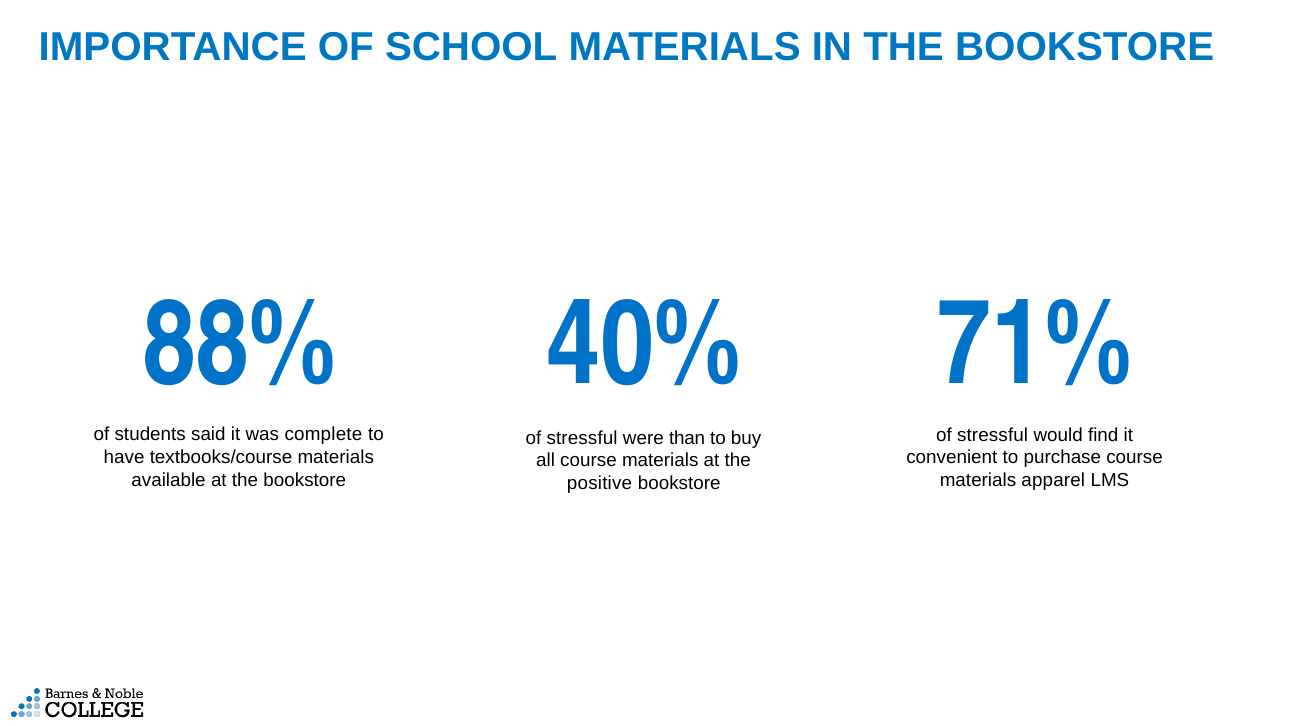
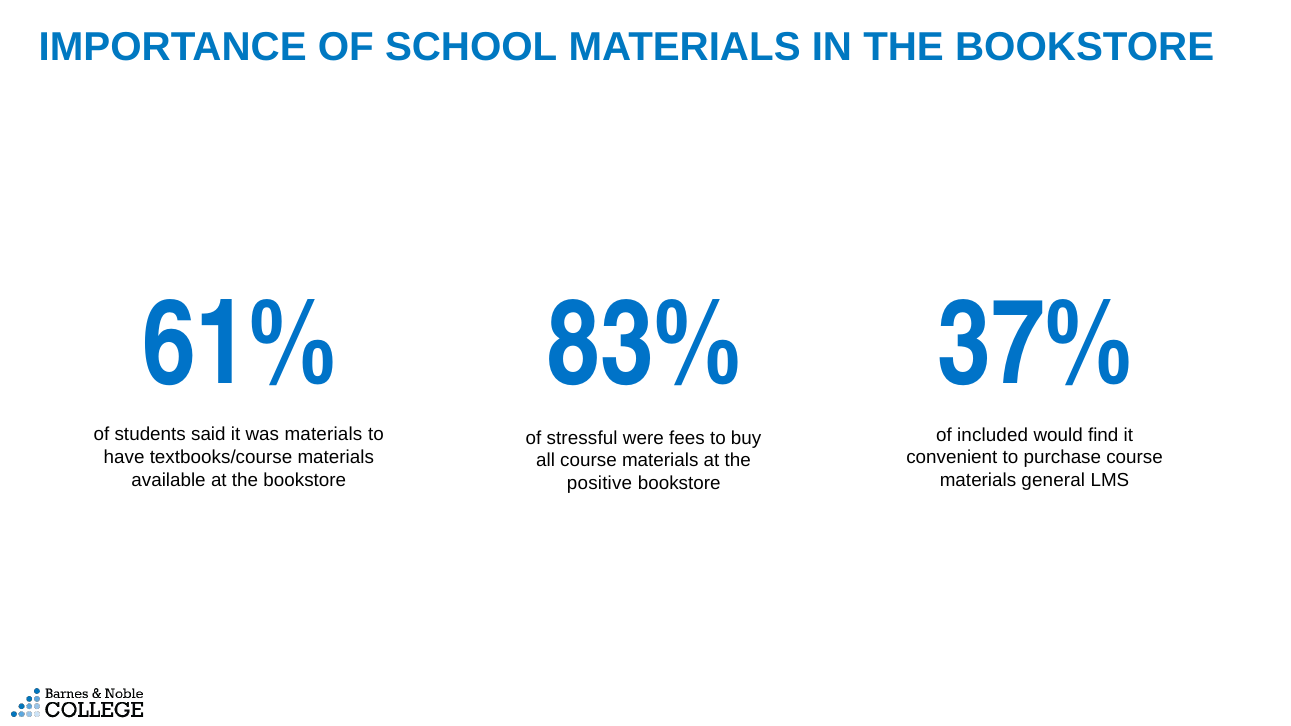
88%: 88% -> 61%
40%: 40% -> 83%
71%: 71% -> 37%
was complete: complete -> materials
stressful at (993, 435): stressful -> included
than: than -> fees
apparel: apparel -> general
